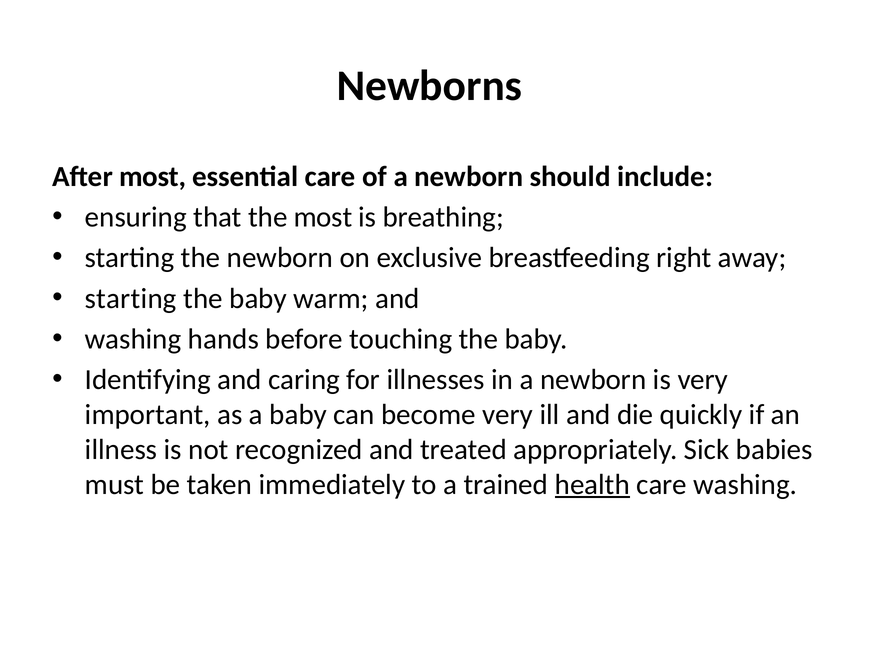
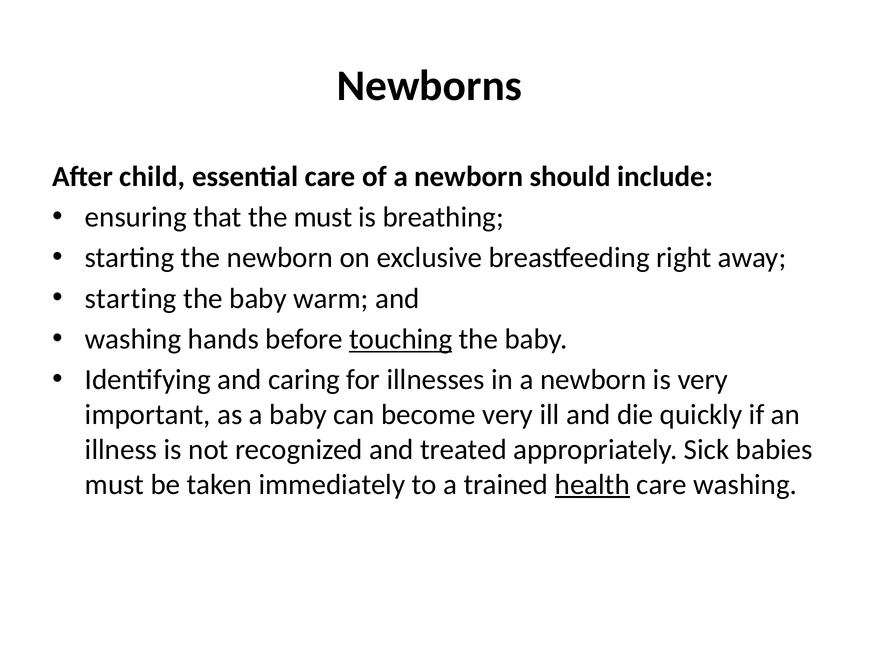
After most: most -> child
the most: most -> must
touching underline: none -> present
